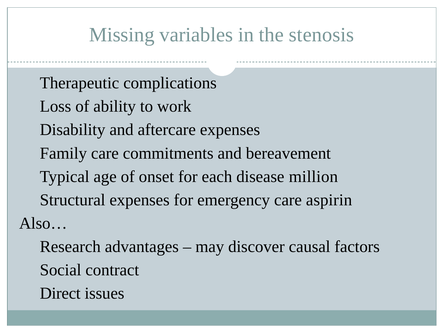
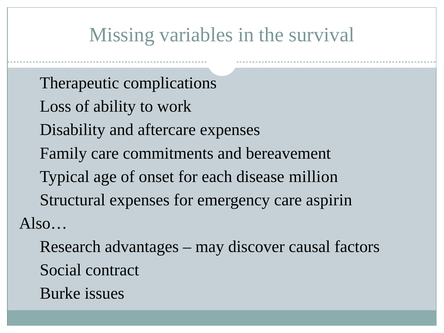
stenosis: stenosis -> survival
Direct: Direct -> Burke
